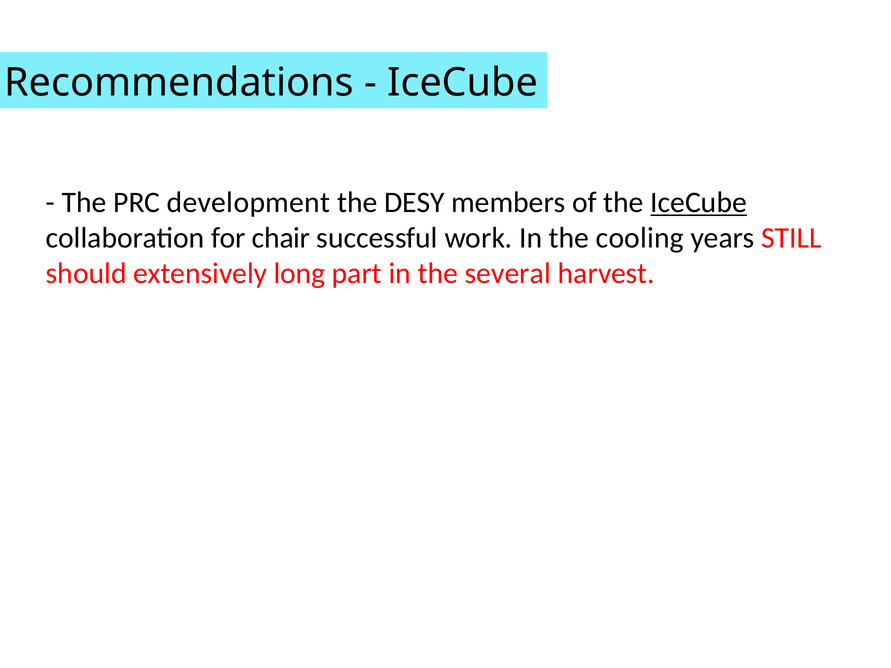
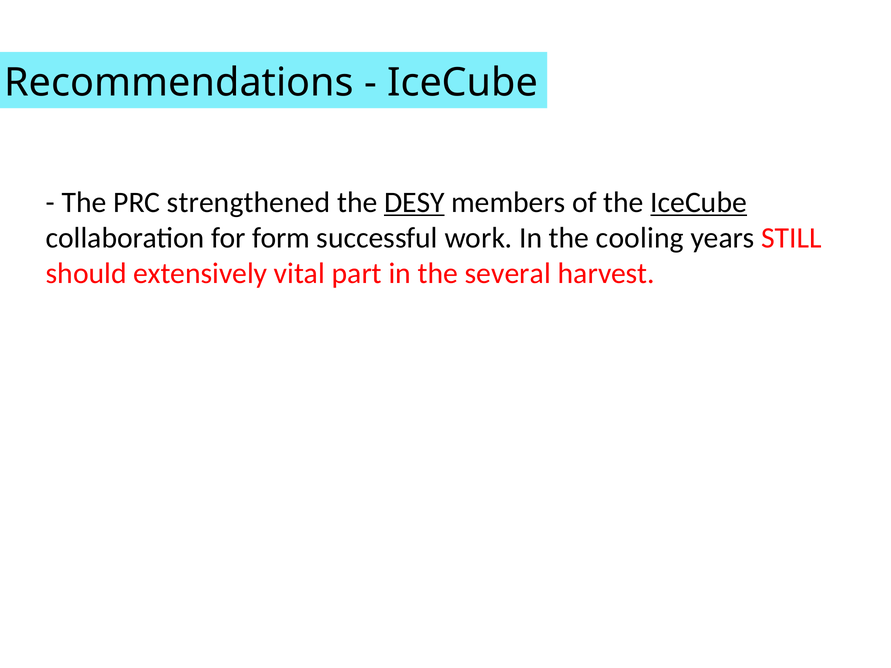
development: development -> strengthened
DESY underline: none -> present
chair: chair -> form
long: long -> vital
